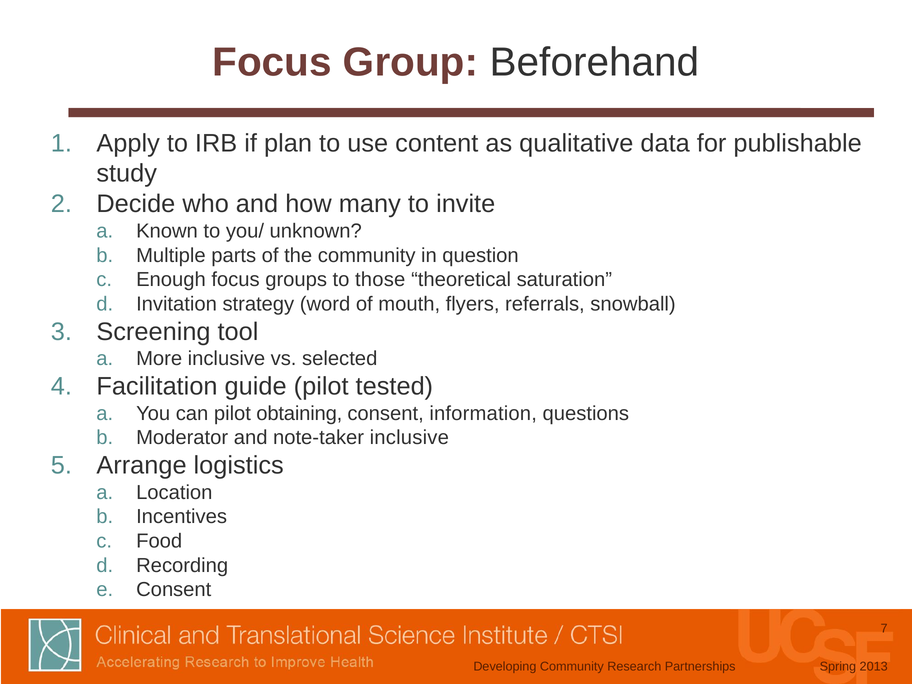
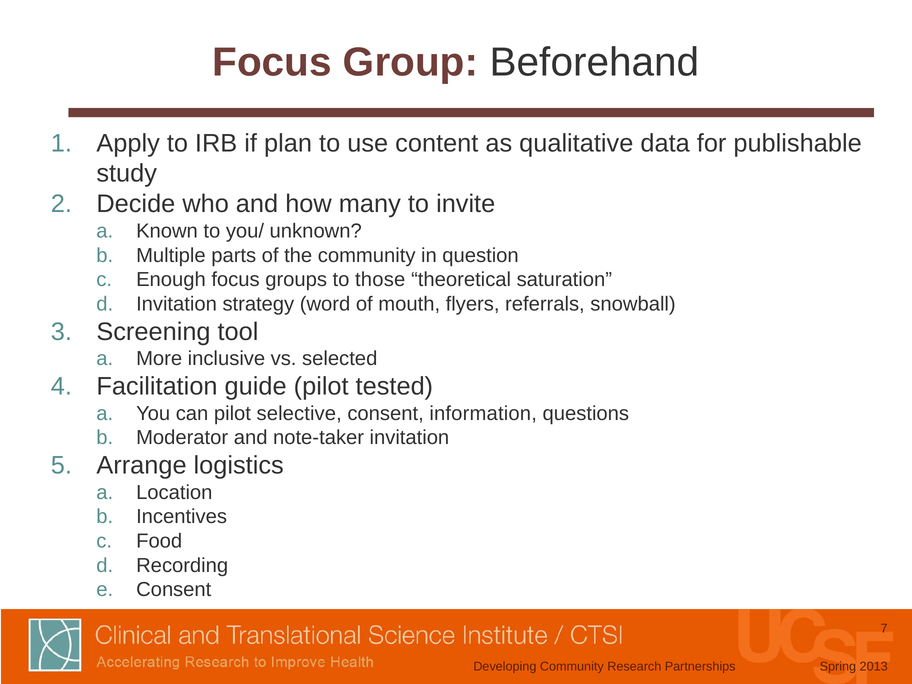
obtaining: obtaining -> selective
note-taker inclusive: inclusive -> invitation
